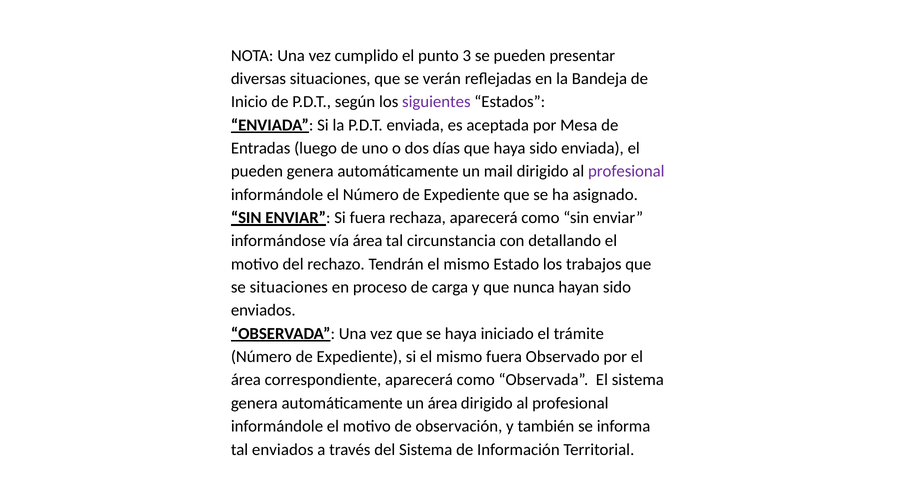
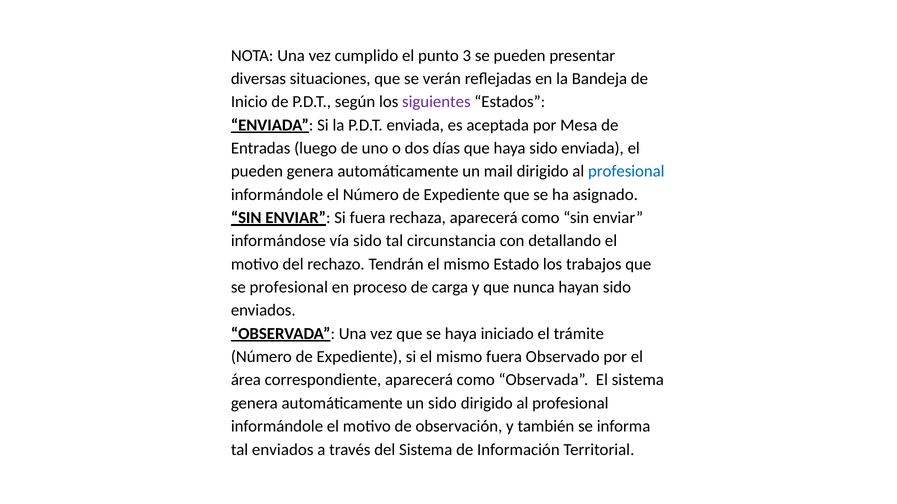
profesional at (626, 172) colour: purple -> blue
vía área: área -> sido
se situaciones: situaciones -> profesional
un área: área -> sido
